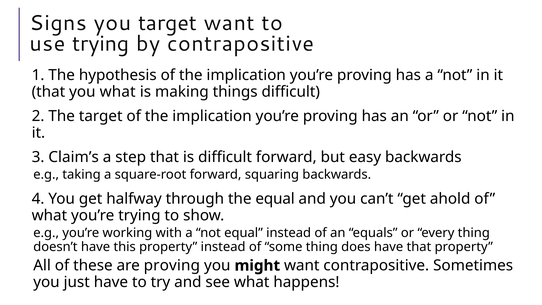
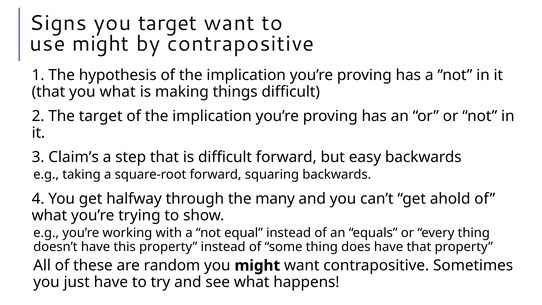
use trying: trying -> might
the equal: equal -> many
are proving: proving -> random
